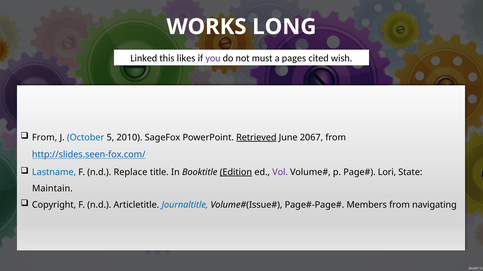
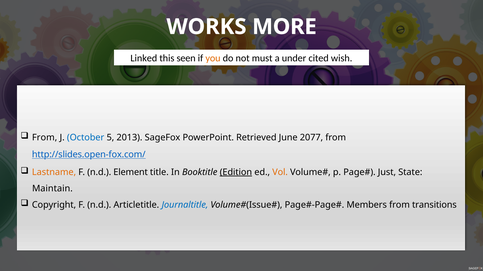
LONG: LONG -> MORE
likes: likes -> seen
you colour: purple -> orange
pages: pages -> under
2010: 2010 -> 2013
Retrieved underline: present -> none
2067: 2067 -> 2077
http://slides.seen-fox.com/: http://slides.seen-fox.com/ -> http://slides.open-fox.com/
Lastname colour: blue -> orange
Replace: Replace -> Element
Vol colour: purple -> orange
Lori: Lori -> Just
navigating: navigating -> transitions
